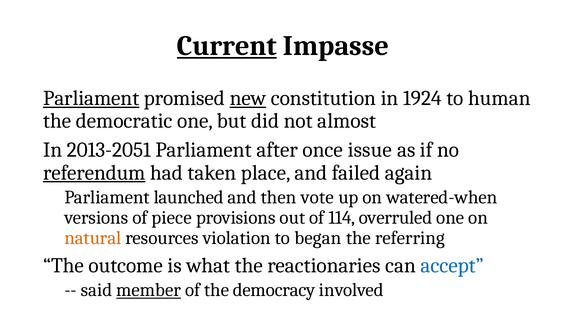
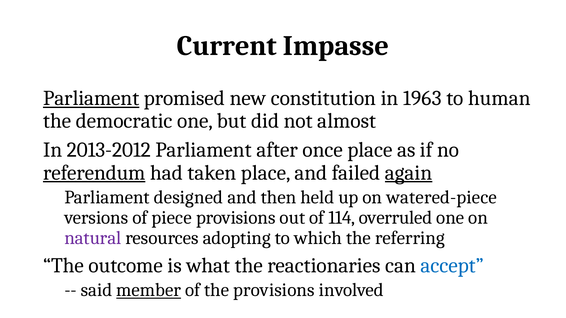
Current underline: present -> none
new underline: present -> none
1924: 1924 -> 1963
2013-2051: 2013-2051 -> 2013-2012
once issue: issue -> place
again underline: none -> present
launched: launched -> designed
vote: vote -> held
watered-when: watered-when -> watered-piece
natural colour: orange -> purple
violation: violation -> adopting
began: began -> which
the democracy: democracy -> provisions
